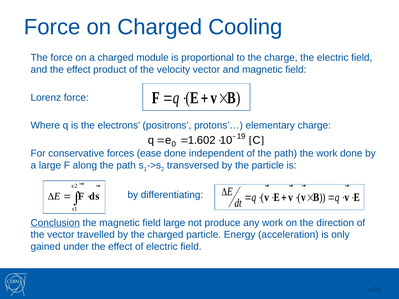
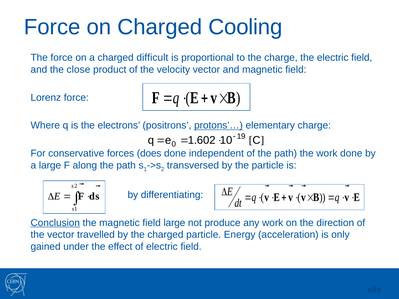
module: module -> difficult
and the effect: effect -> close
protons’… underline: none -> present
ease: ease -> does
